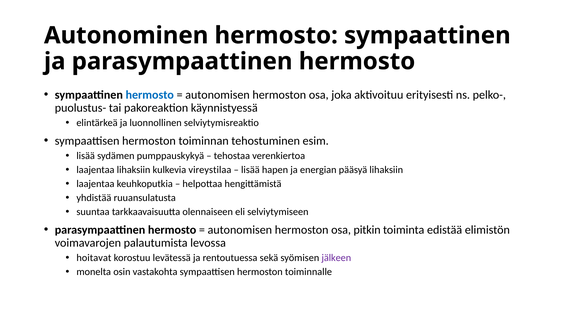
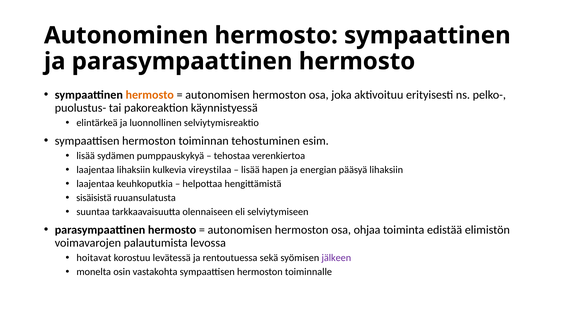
hermosto at (150, 95) colour: blue -> orange
yhdistää: yhdistää -> sisäisistä
pitkin: pitkin -> ohjaa
